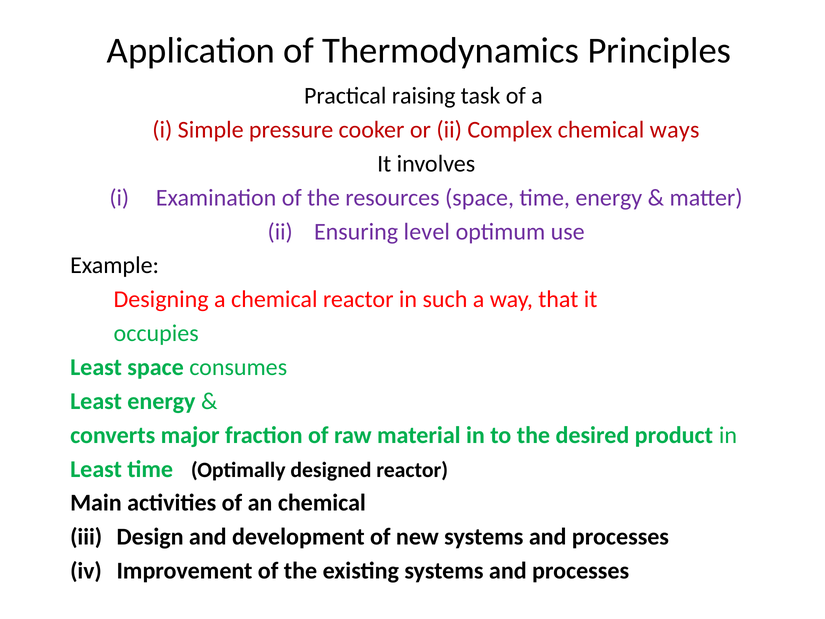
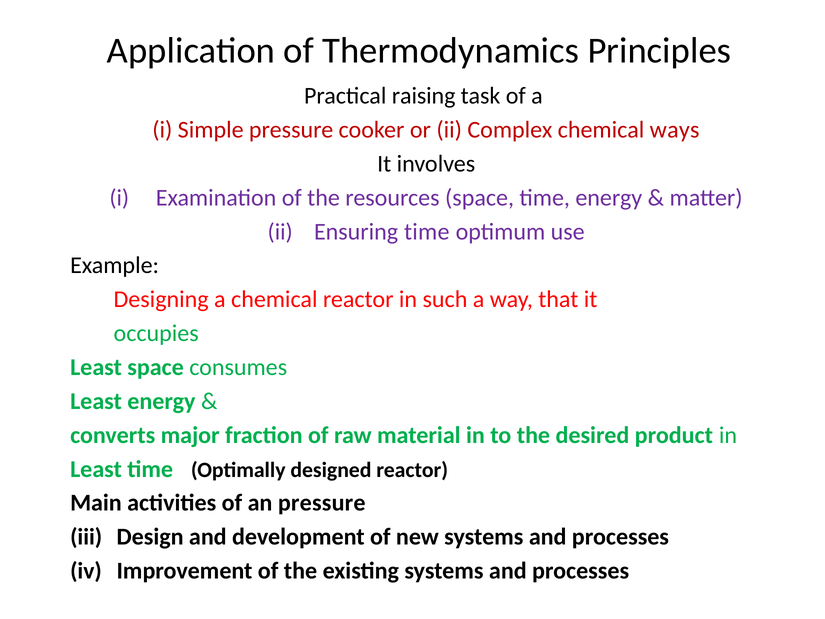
Ensuring level: level -> time
an chemical: chemical -> pressure
